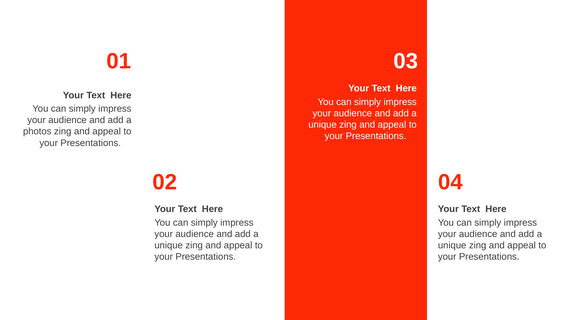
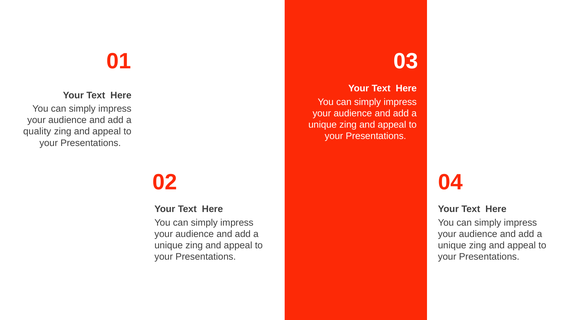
photos: photos -> quality
